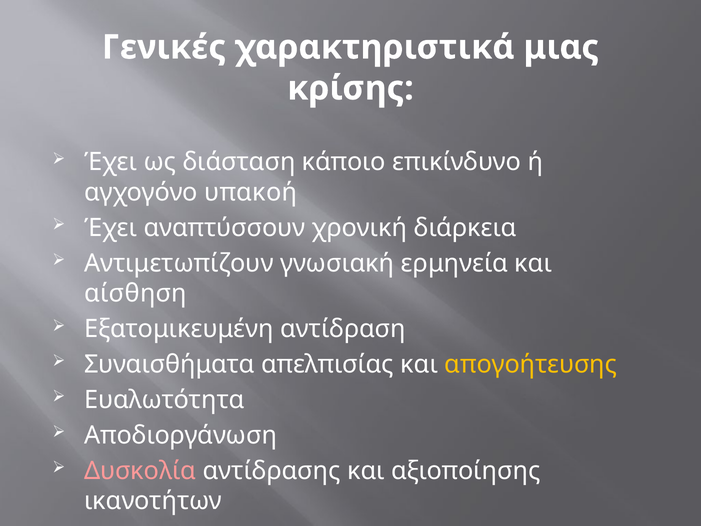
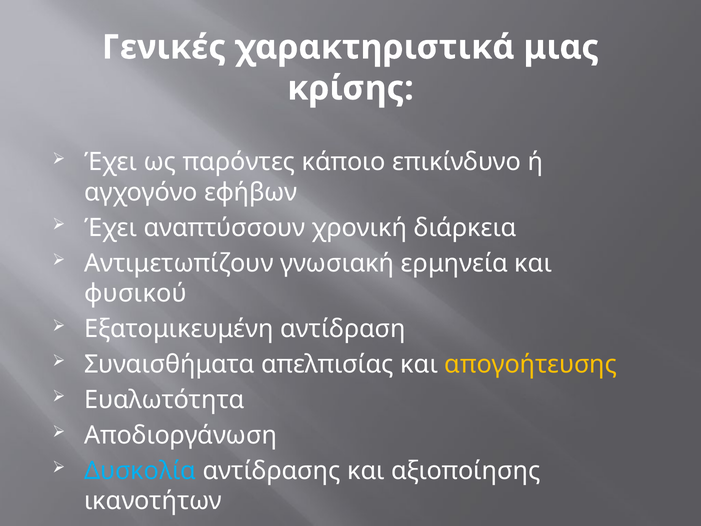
διάσταση: διάσταση -> παρόντες
υπακοή: υπακοή -> εφήβων
αίσθηση: αίσθηση -> φυσικού
Δυσκολία colour: pink -> light blue
